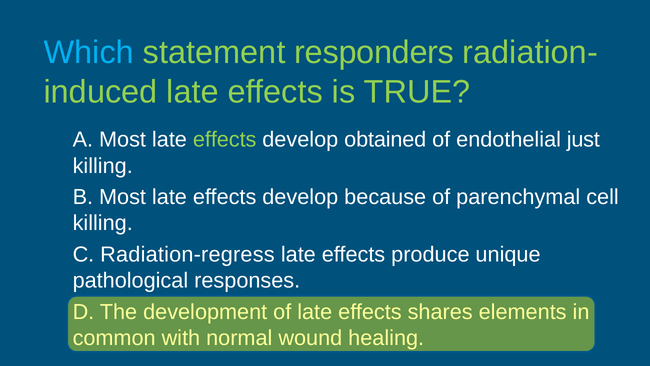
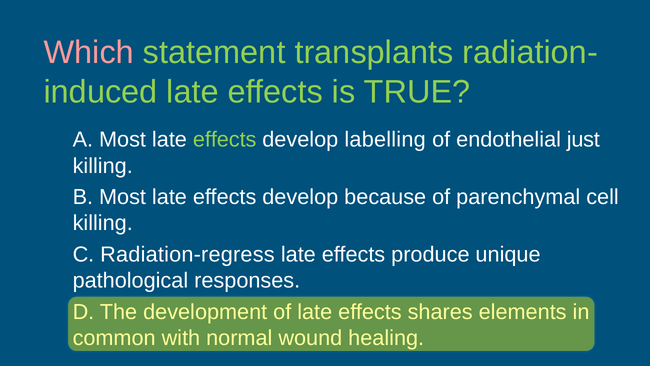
Which colour: light blue -> pink
responders: responders -> transplants
obtained: obtained -> labelling
